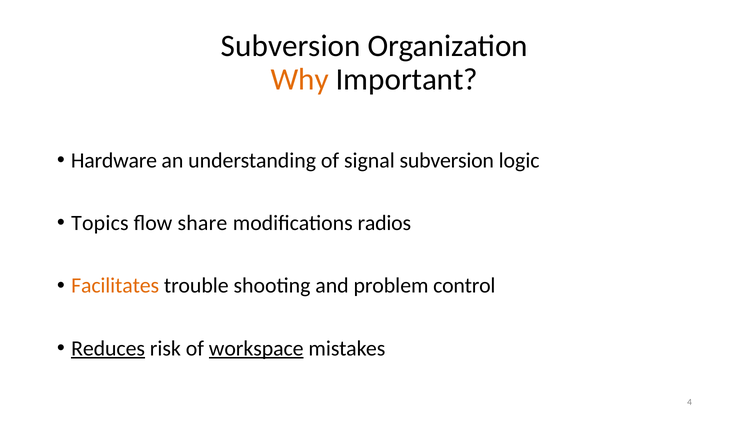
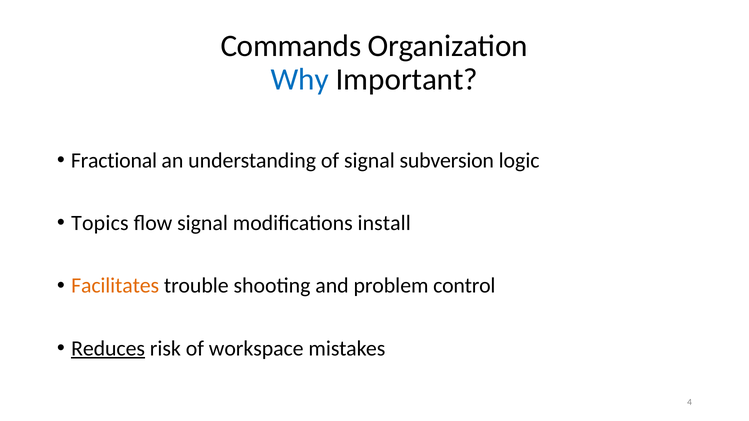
Subversion at (291, 46): Subversion -> Commands
Why colour: orange -> blue
Hardware: Hardware -> Fractional
flow share: share -> signal
radios: radios -> install
workspace underline: present -> none
